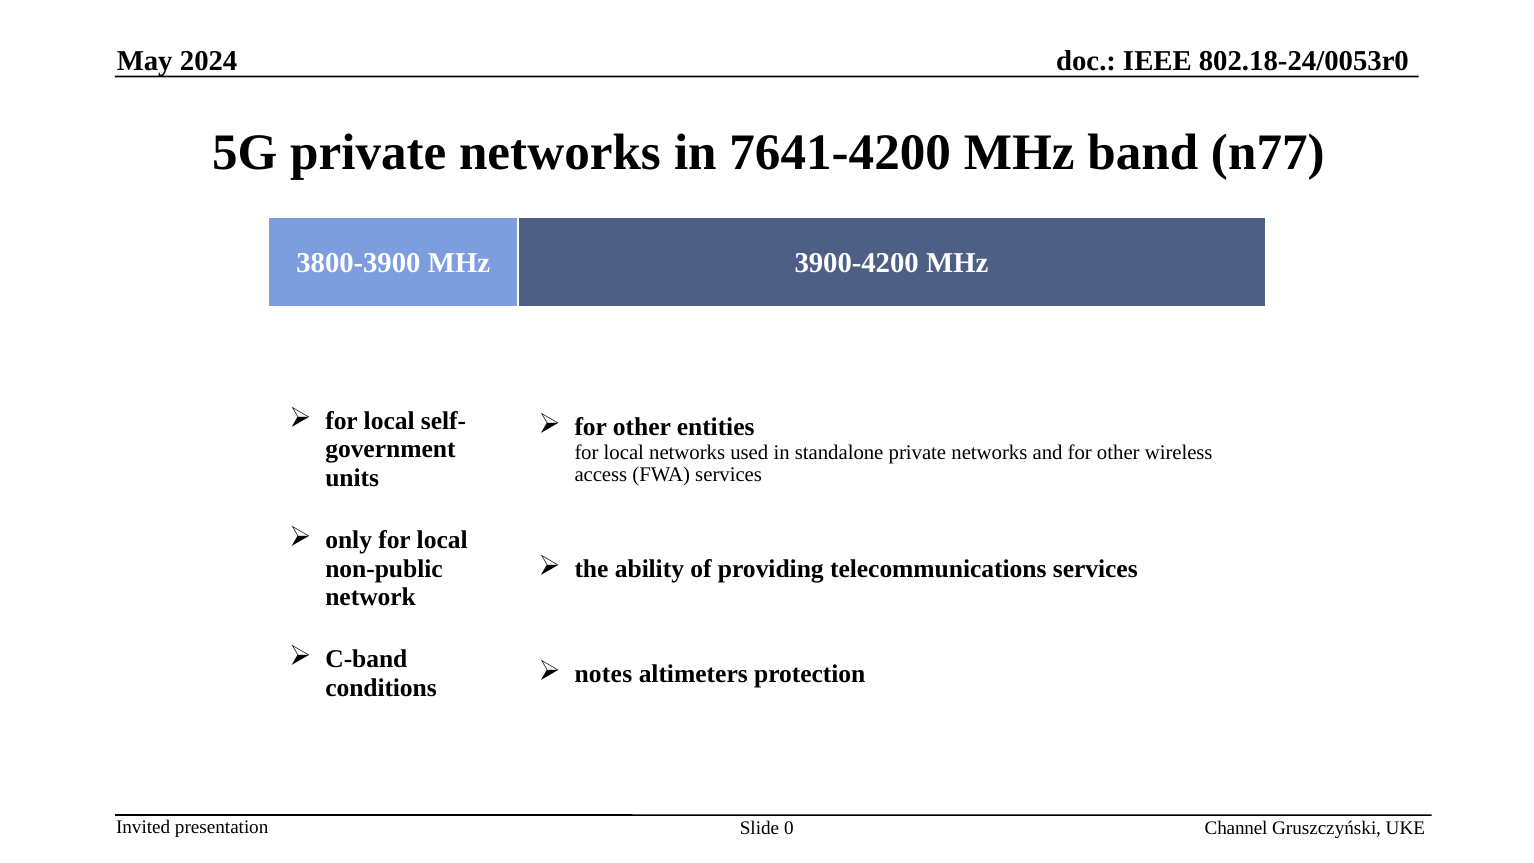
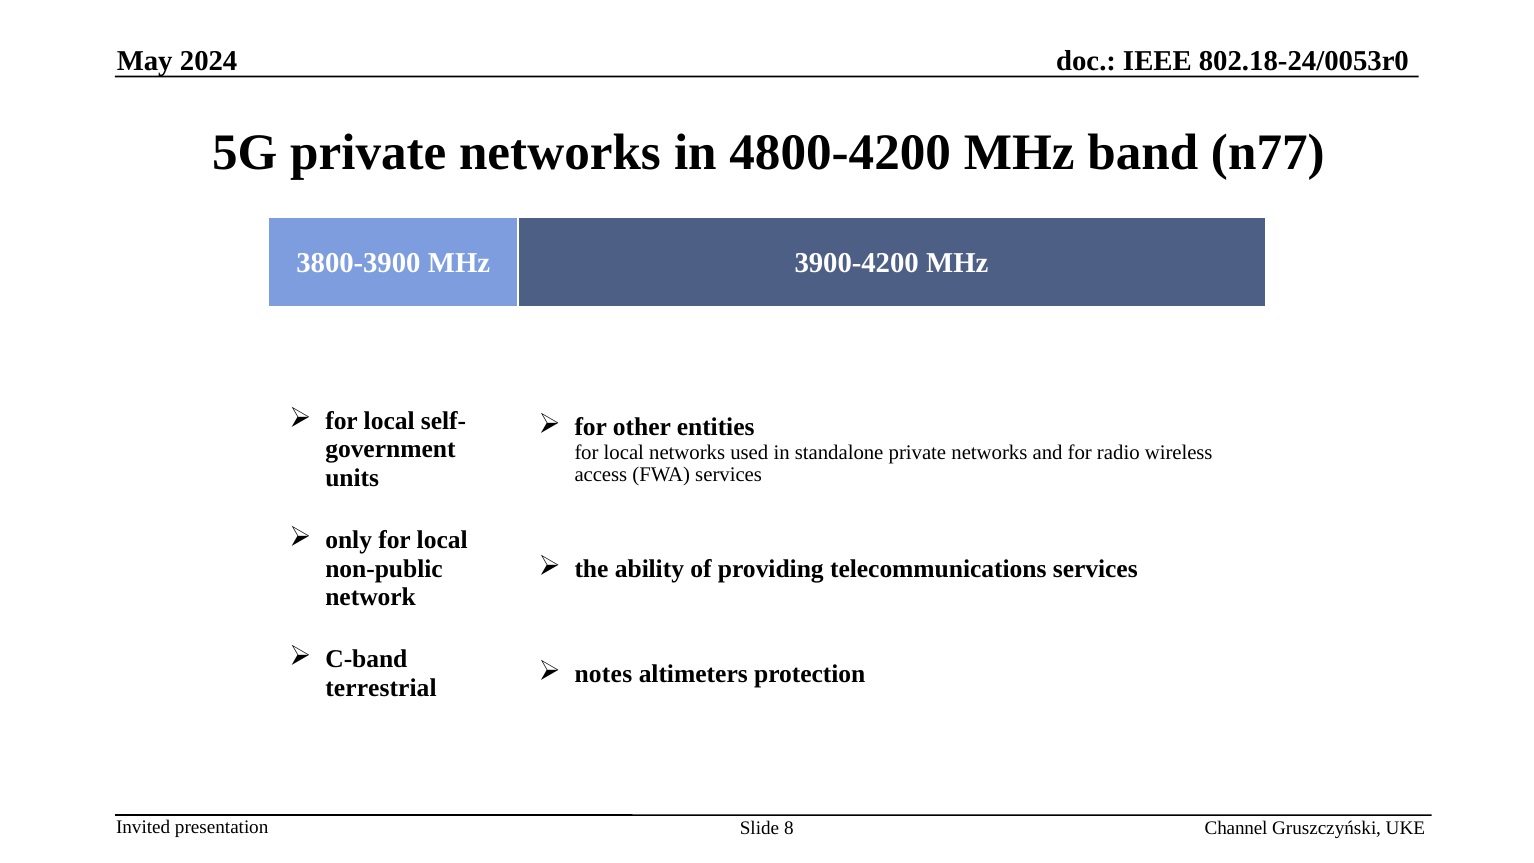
7641-4200: 7641-4200 -> 4800-4200
and for other: other -> radio
conditions: conditions -> terrestrial
0: 0 -> 8
